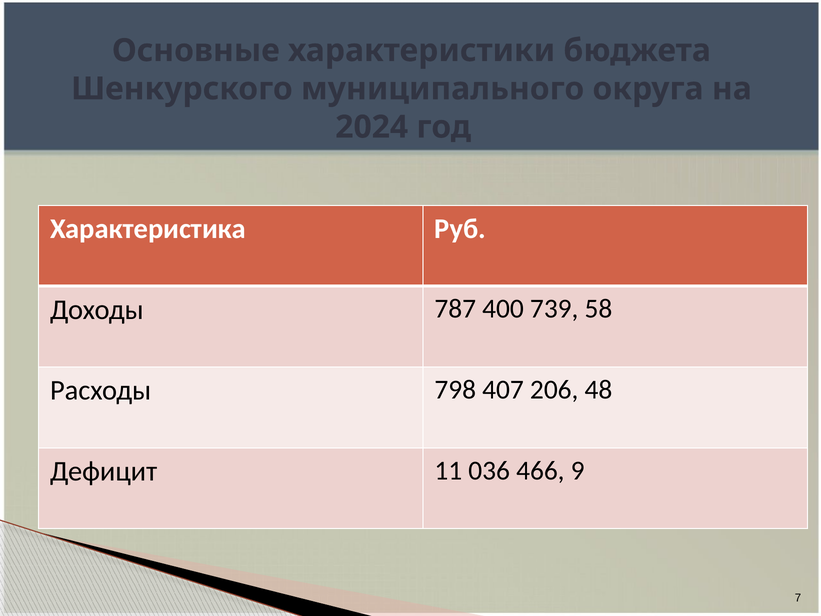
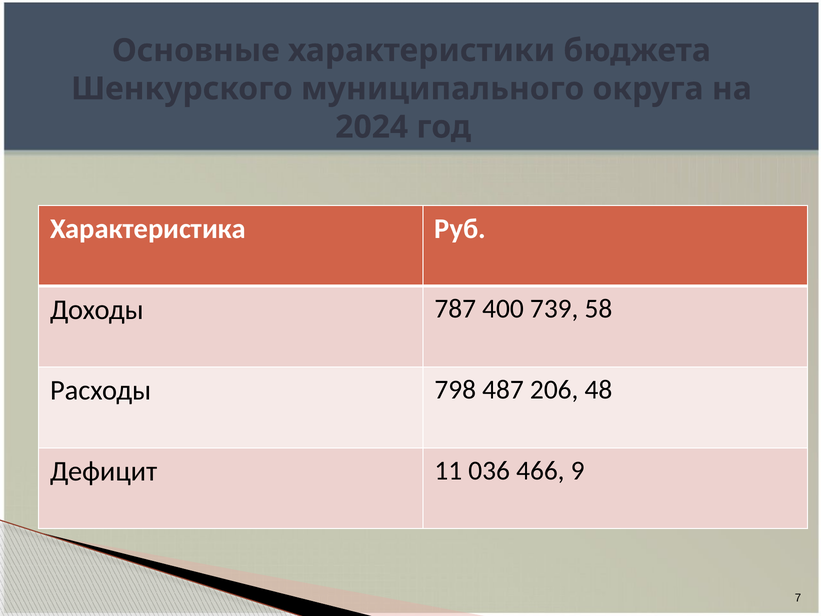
407: 407 -> 487
